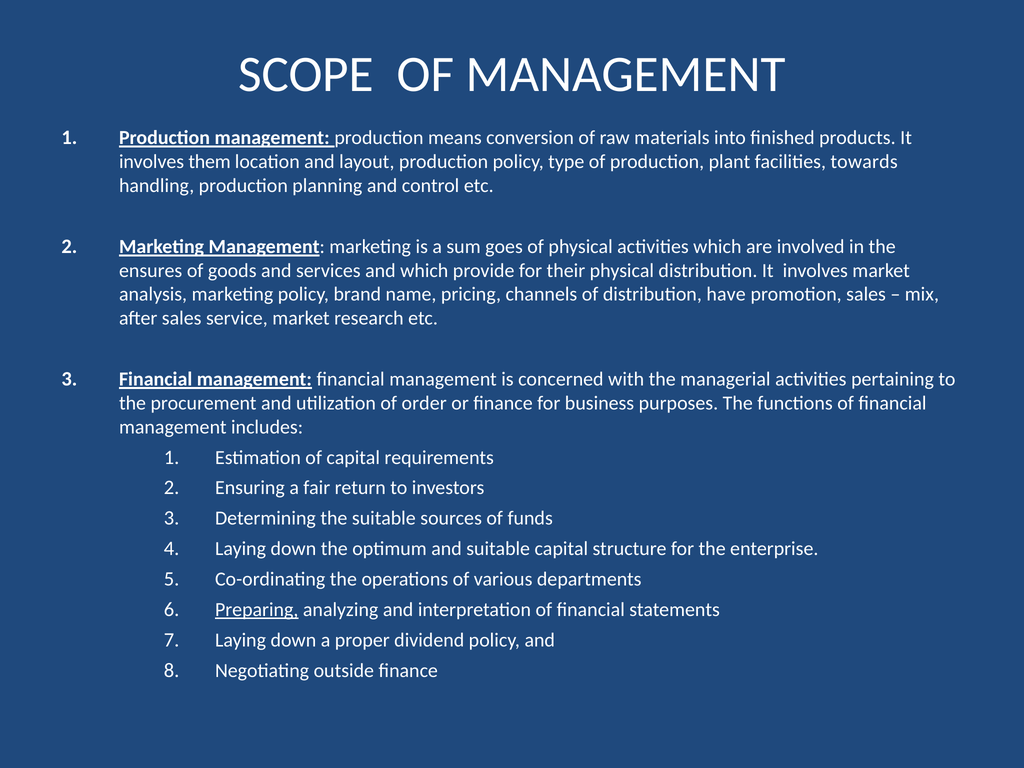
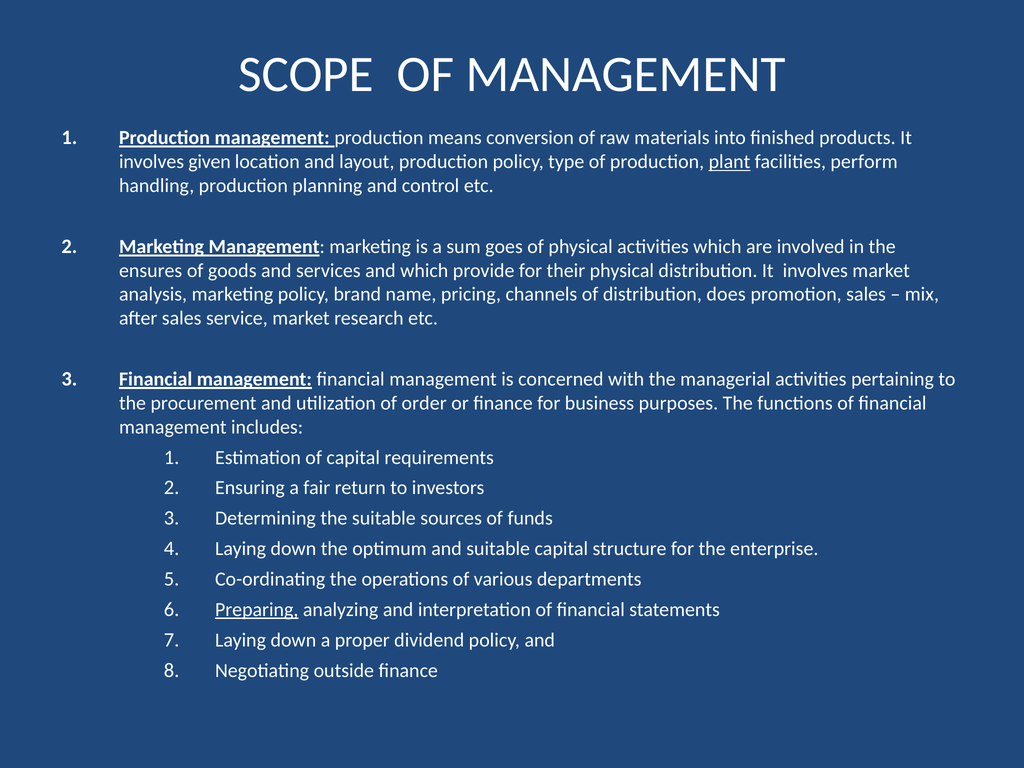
them: them -> given
plant underline: none -> present
towards: towards -> perform
have: have -> does
